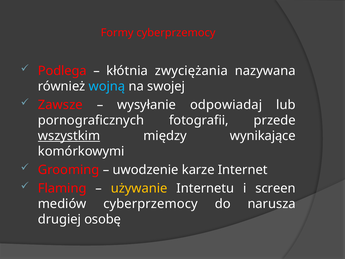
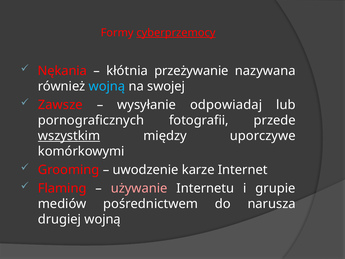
cyberprzemocy at (176, 33) underline: none -> present
Podlega: Podlega -> Nękania
zwyciężania: zwyciężania -> przeżywanie
wynikające: wynikające -> uporczywe
używanie colour: yellow -> pink
screen: screen -> grupie
mediów cyberprzemocy: cyberprzemocy -> pośrednictwem
drugiej osobę: osobę -> wojną
